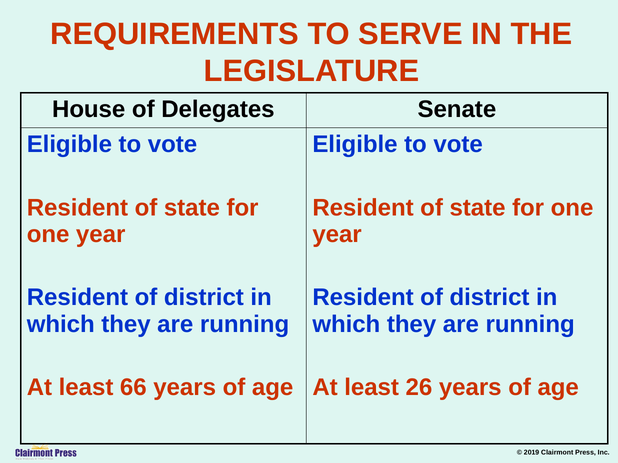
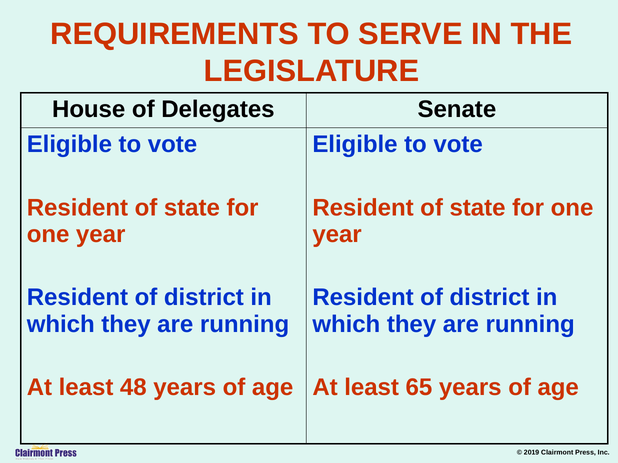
66: 66 -> 48
26: 26 -> 65
